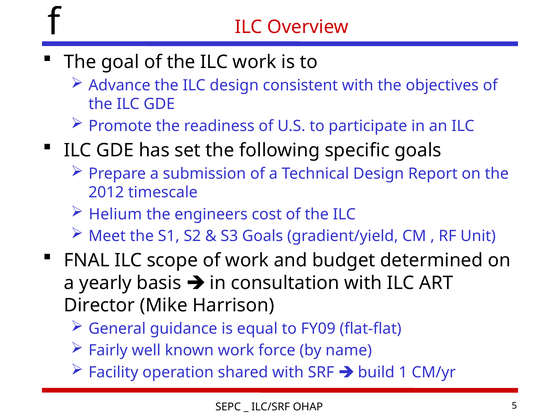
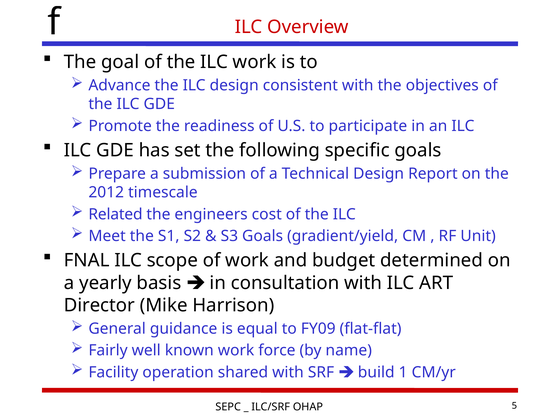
Helium: Helium -> Related
